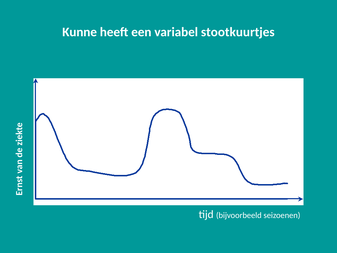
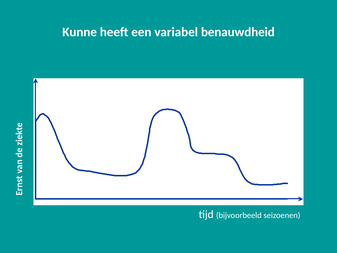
stootkuurtjes: stootkuurtjes -> benauwdheid
